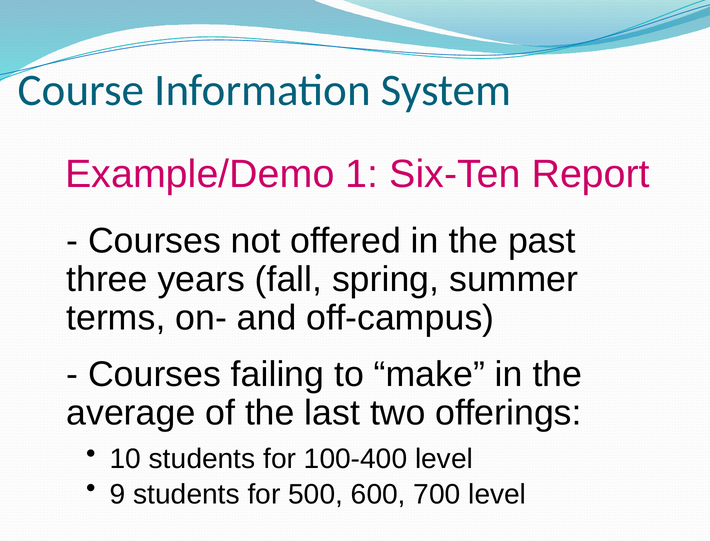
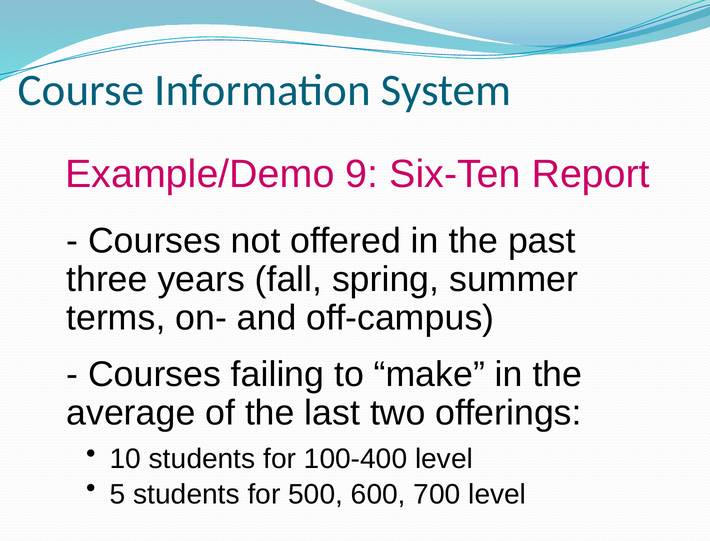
1: 1 -> 9
9: 9 -> 5
